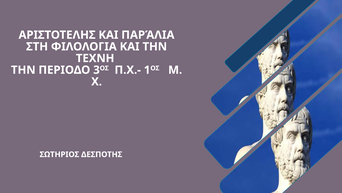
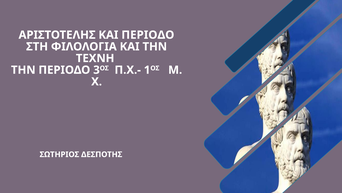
ΚΑΙ ΠΑΡΆΛΙΑ: ΠΑΡΆΛΙΑ -> ΠΕΡΙΟΔΟ
